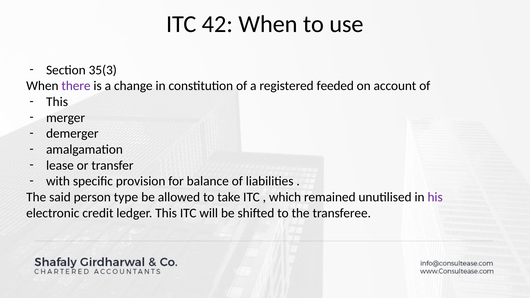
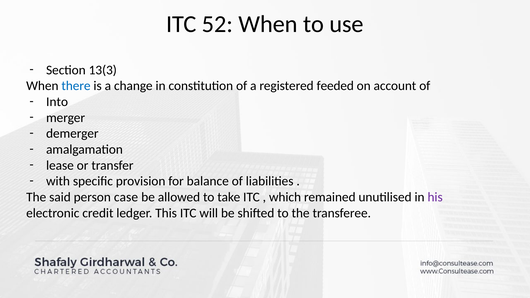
42: 42 -> 52
35(3: 35(3 -> 13(3
there colour: purple -> blue
This at (57, 102): This -> Into
type: type -> case
